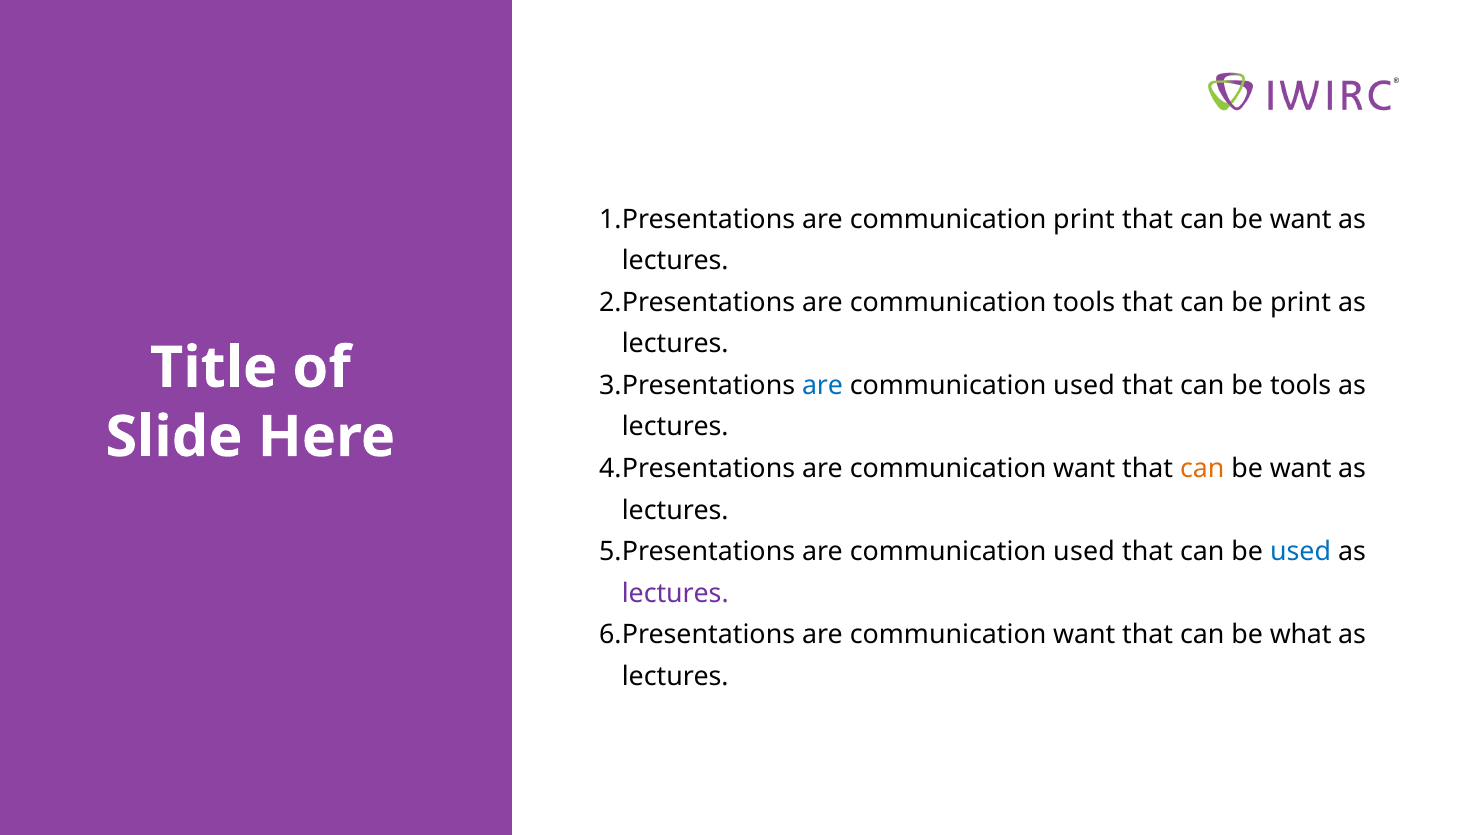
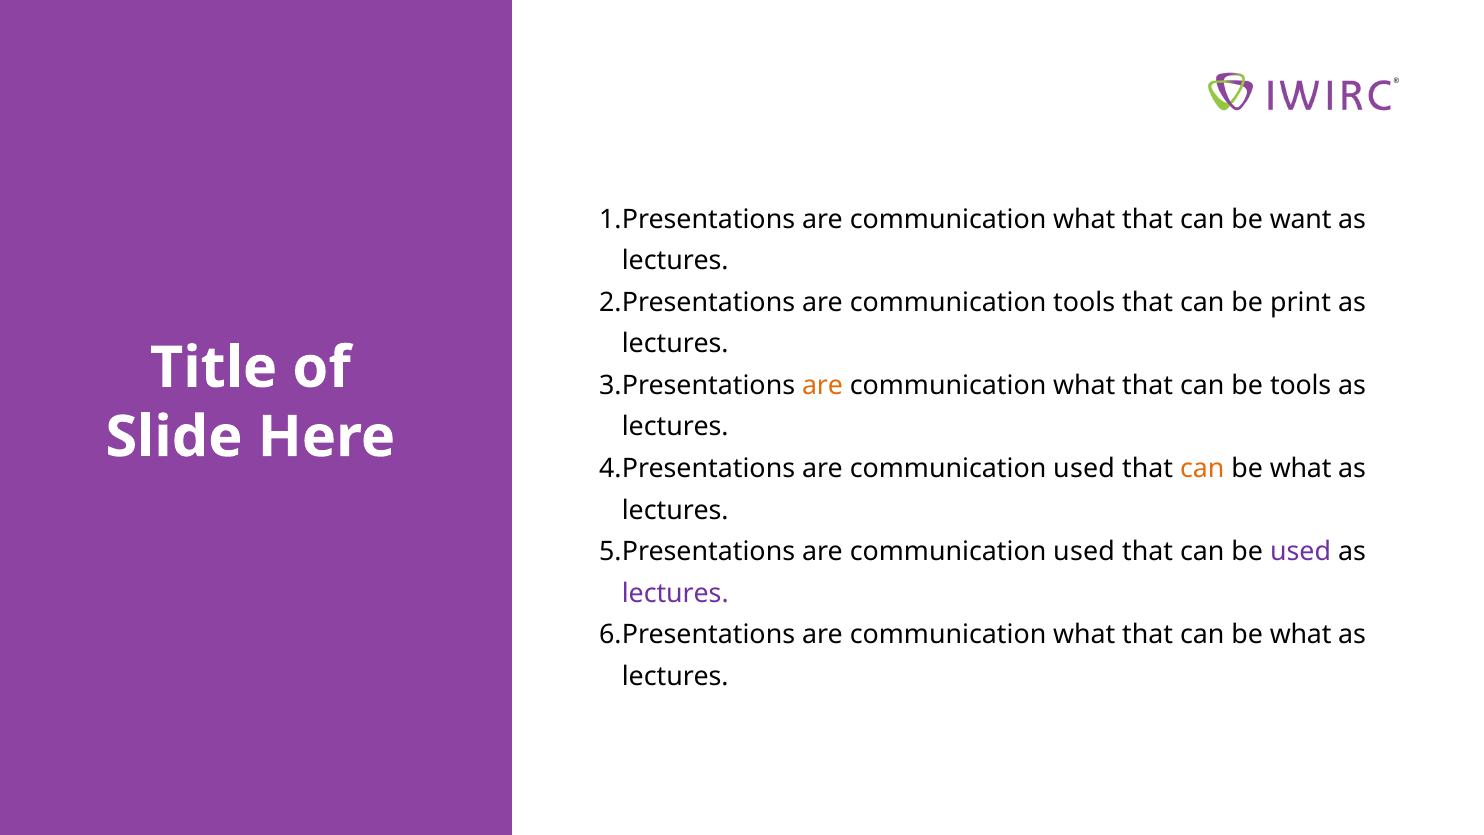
print at (1084, 219): print -> what
are at (823, 385) colour: blue -> orange
used at (1084, 385): used -> what
want at (1084, 469): want -> used
want at (1301, 469): want -> what
used at (1301, 552) colour: blue -> purple
want at (1084, 635): want -> what
